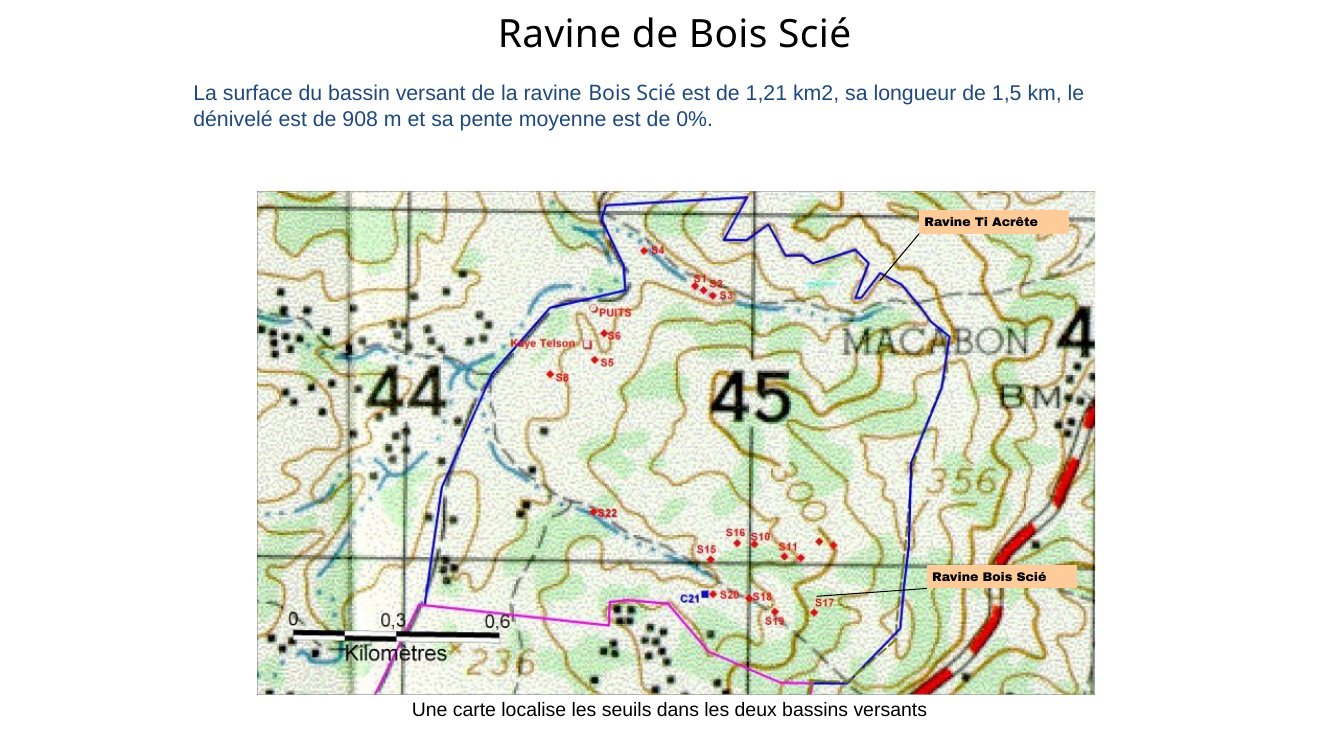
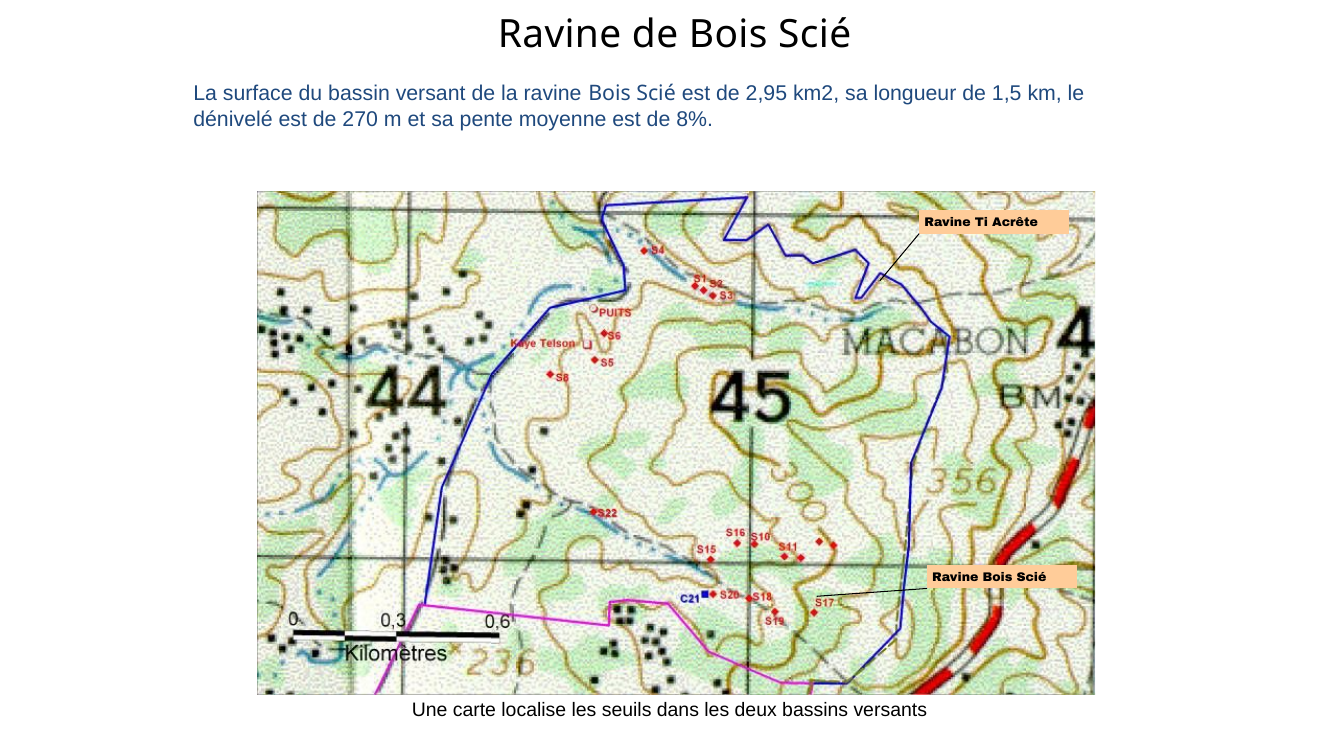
1,21: 1,21 -> 2,95
908: 908 -> 270
0%: 0% -> 8%
